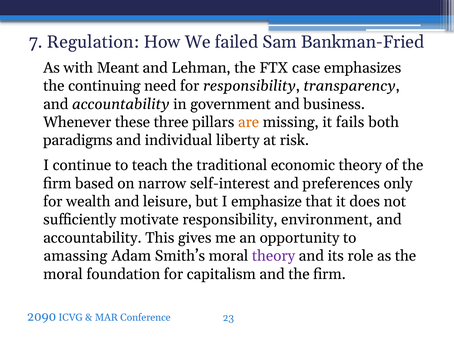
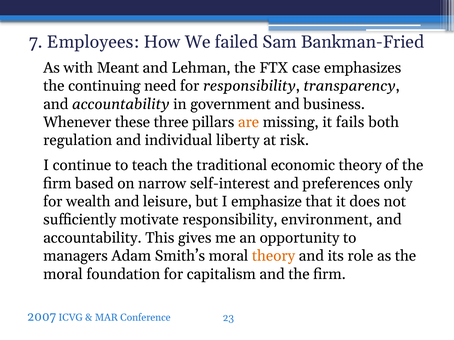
Regulation: Regulation -> Employees
paradigms: paradigms -> regulation
amassing: amassing -> managers
theory at (273, 256) colour: purple -> orange
2090: 2090 -> 2007
